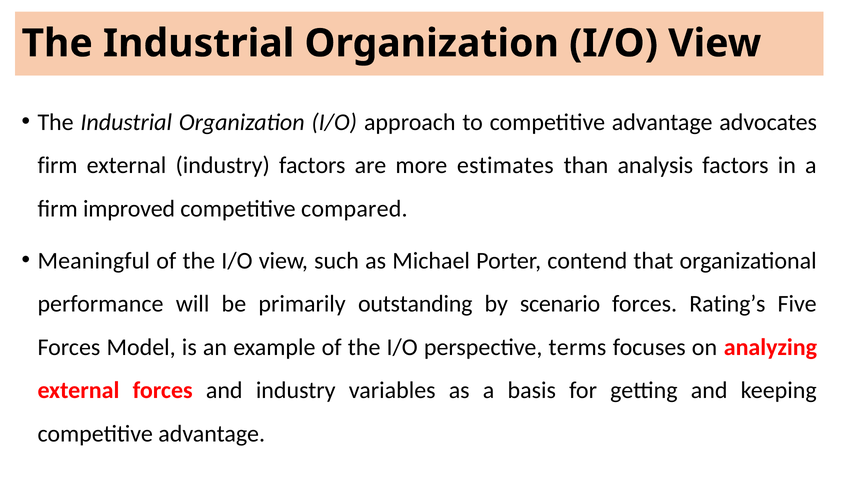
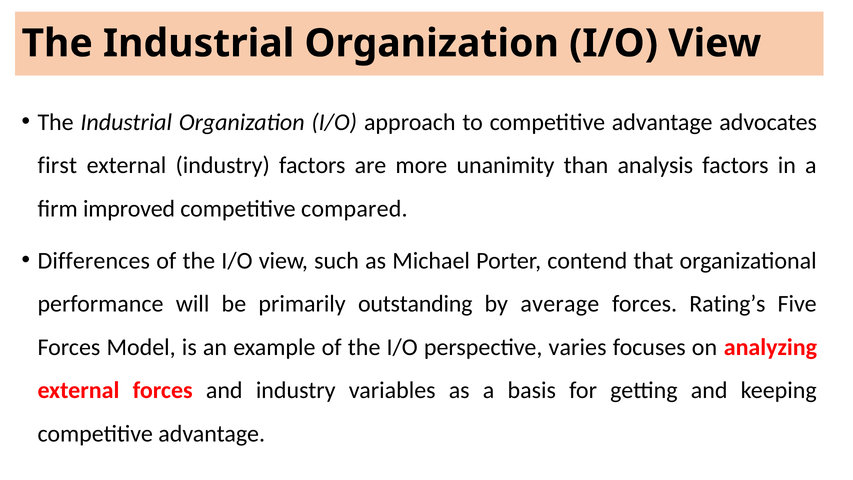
firm at (58, 165): firm -> first
estimates: estimates -> unanimity
Meaningful: Meaningful -> Differences
scenario: scenario -> average
terms: terms -> varies
